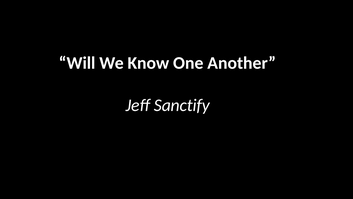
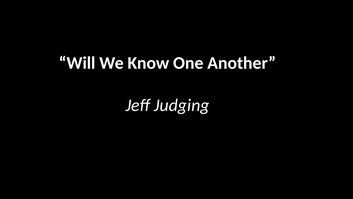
Sanctify: Sanctify -> Judging
